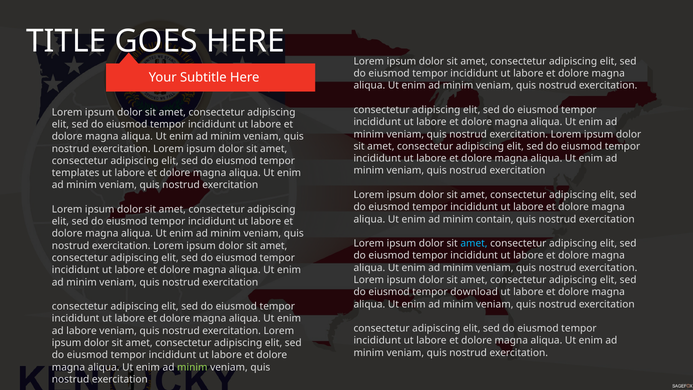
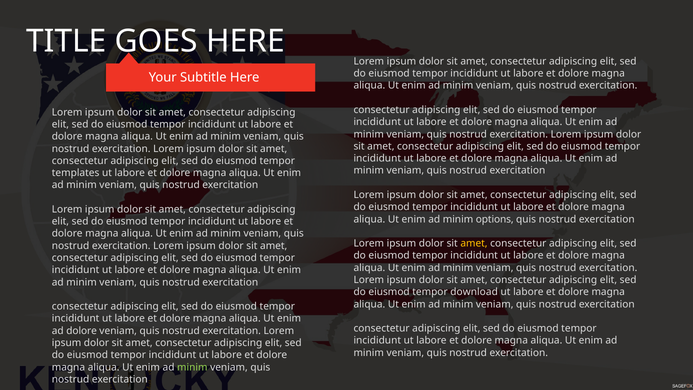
contain: contain -> options
amet at (474, 243) colour: light blue -> yellow
ad labore: labore -> dolore
